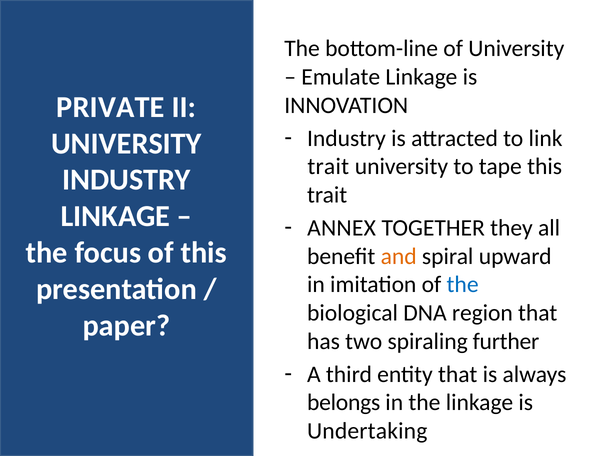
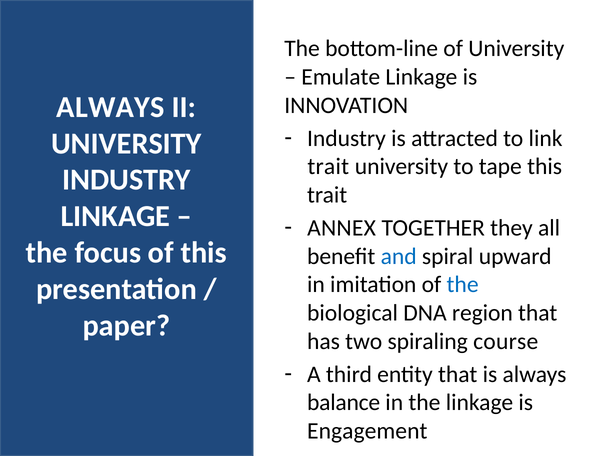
PRIVATE at (111, 107): PRIVATE -> ALWAYS
and colour: orange -> blue
further: further -> course
belongs: belongs -> balance
Undertaking: Undertaking -> Engagement
